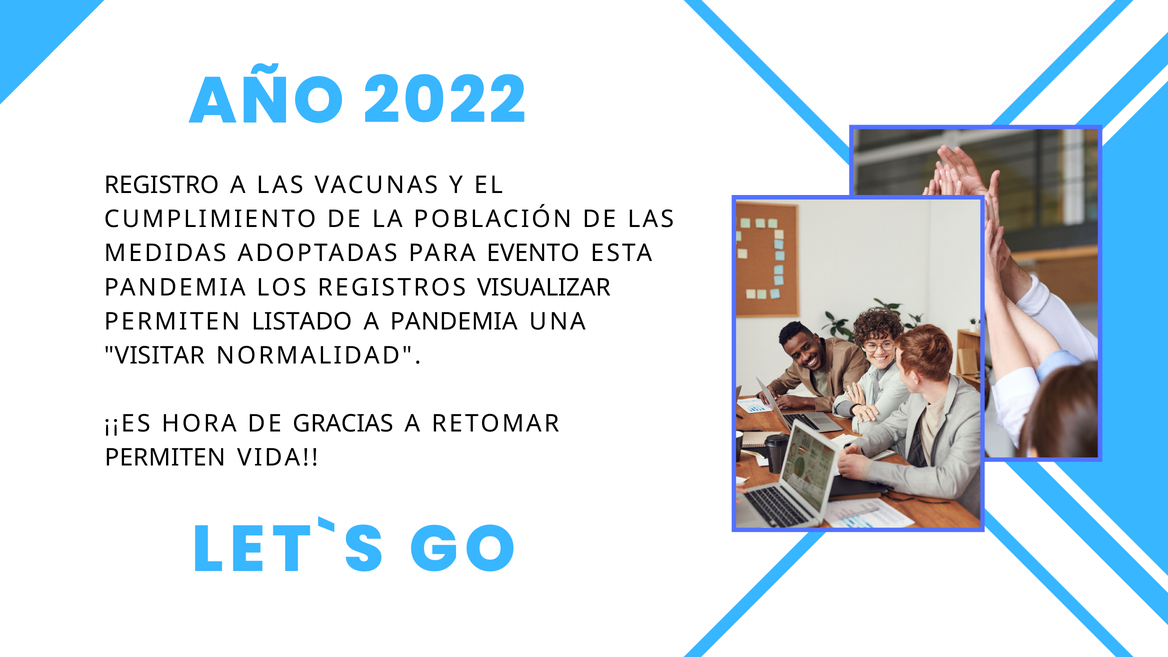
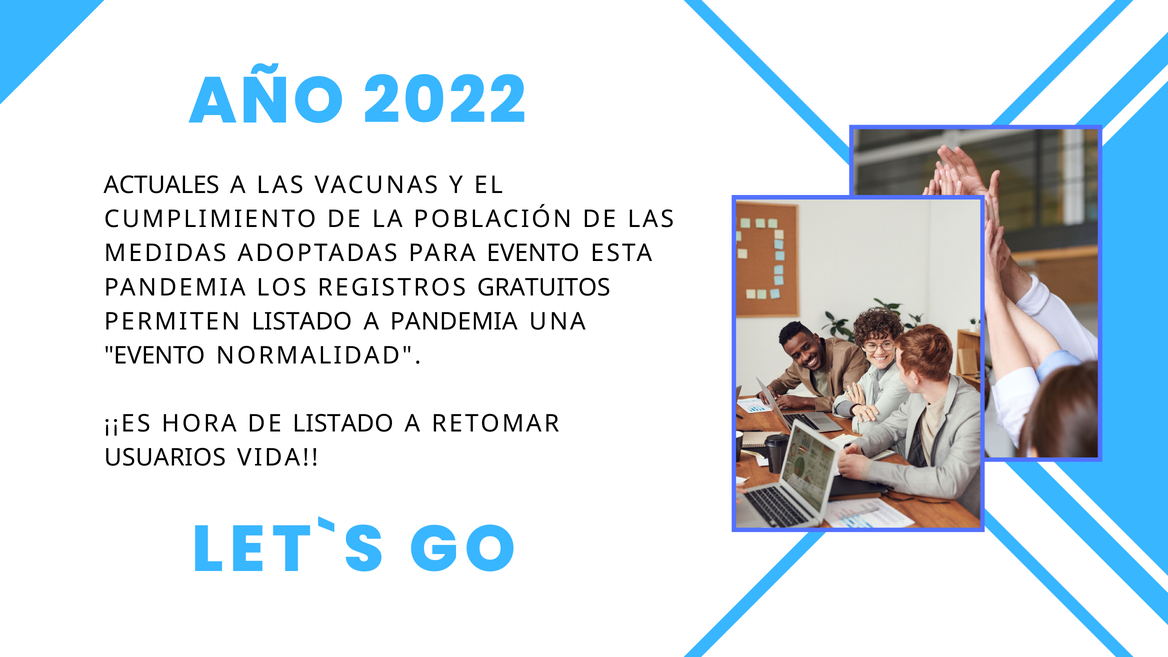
REGISTRO: REGISTRO -> ACTUALES
VISUALIZAR: VISUALIZAR -> GRATUITOS
VISITAR at (155, 356): VISITAR -> EVENTO
DE GRACIAS: GRACIAS -> LISTADO
PERMITEN at (165, 458): PERMITEN -> USUARIOS
